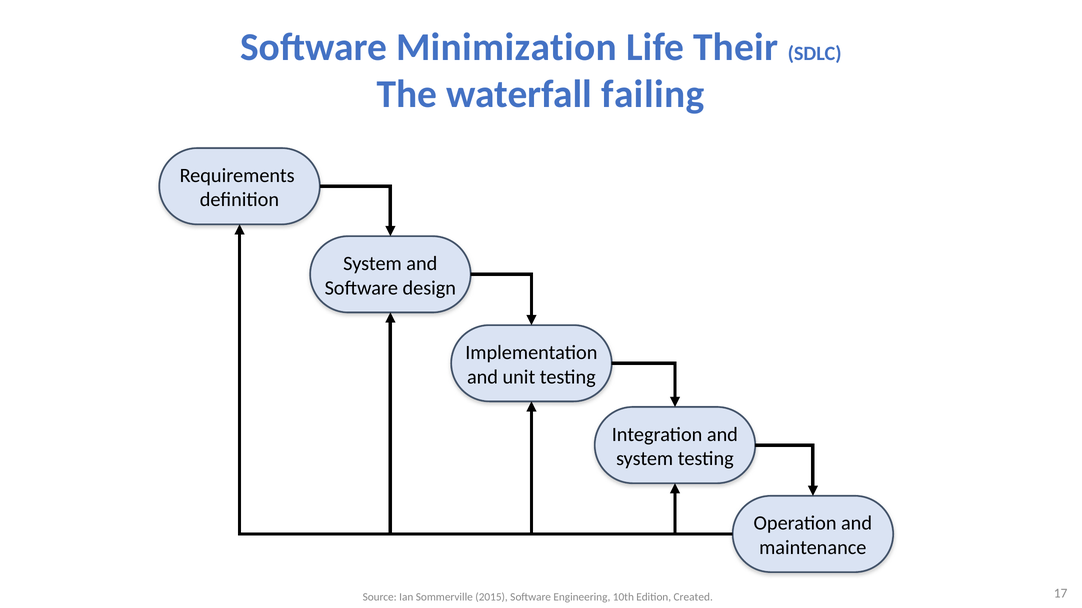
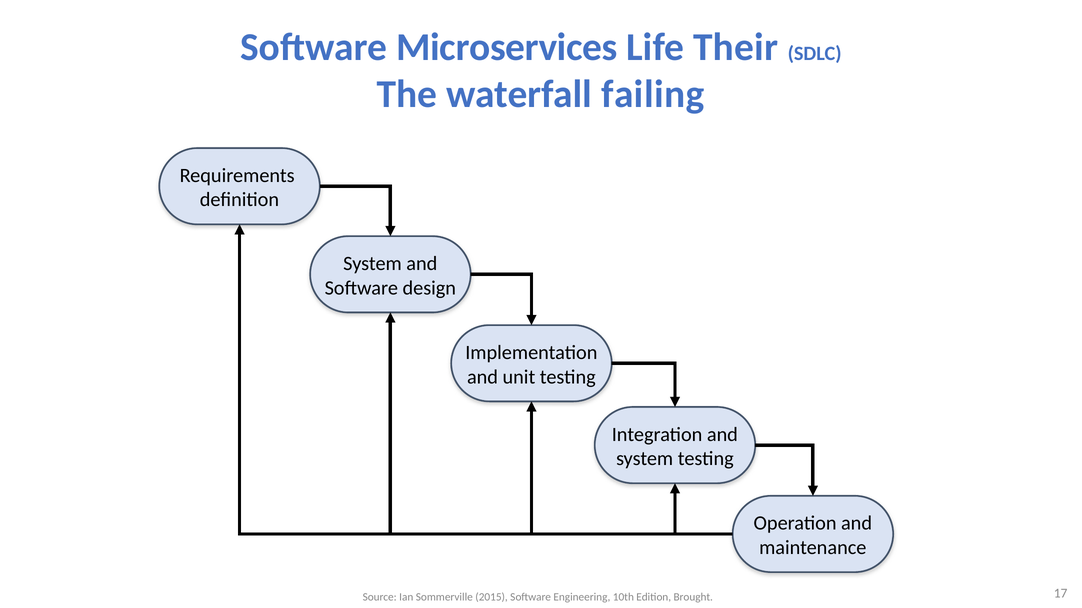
Minimization: Minimization -> Microservices
Created: Created -> Brought
